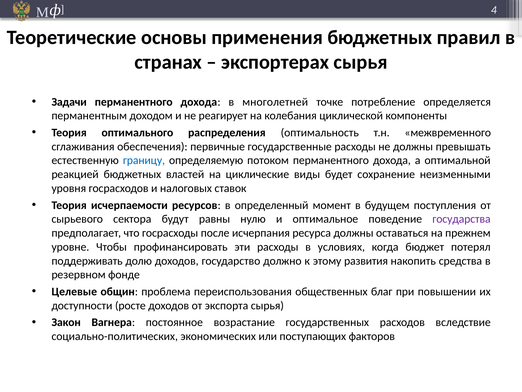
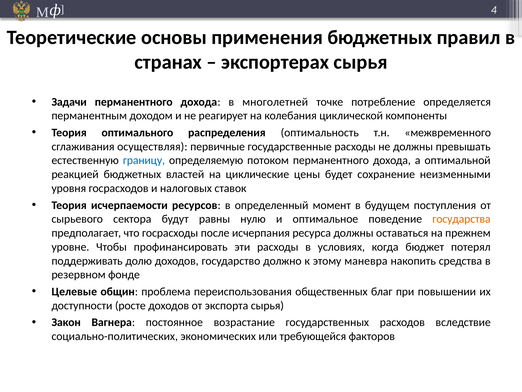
обеспечения: обеспечения -> осуществляя
виды: виды -> цены
государства colour: purple -> orange
развития: развития -> маневра
поступающих: поступающих -> требующейся
